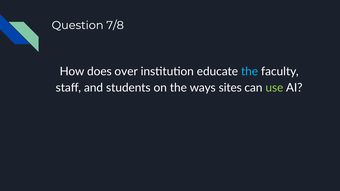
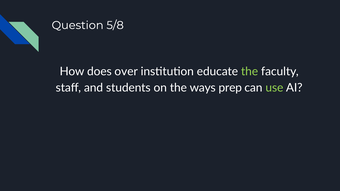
7/8: 7/8 -> 5/8
the at (250, 72) colour: light blue -> light green
sites: sites -> prep
